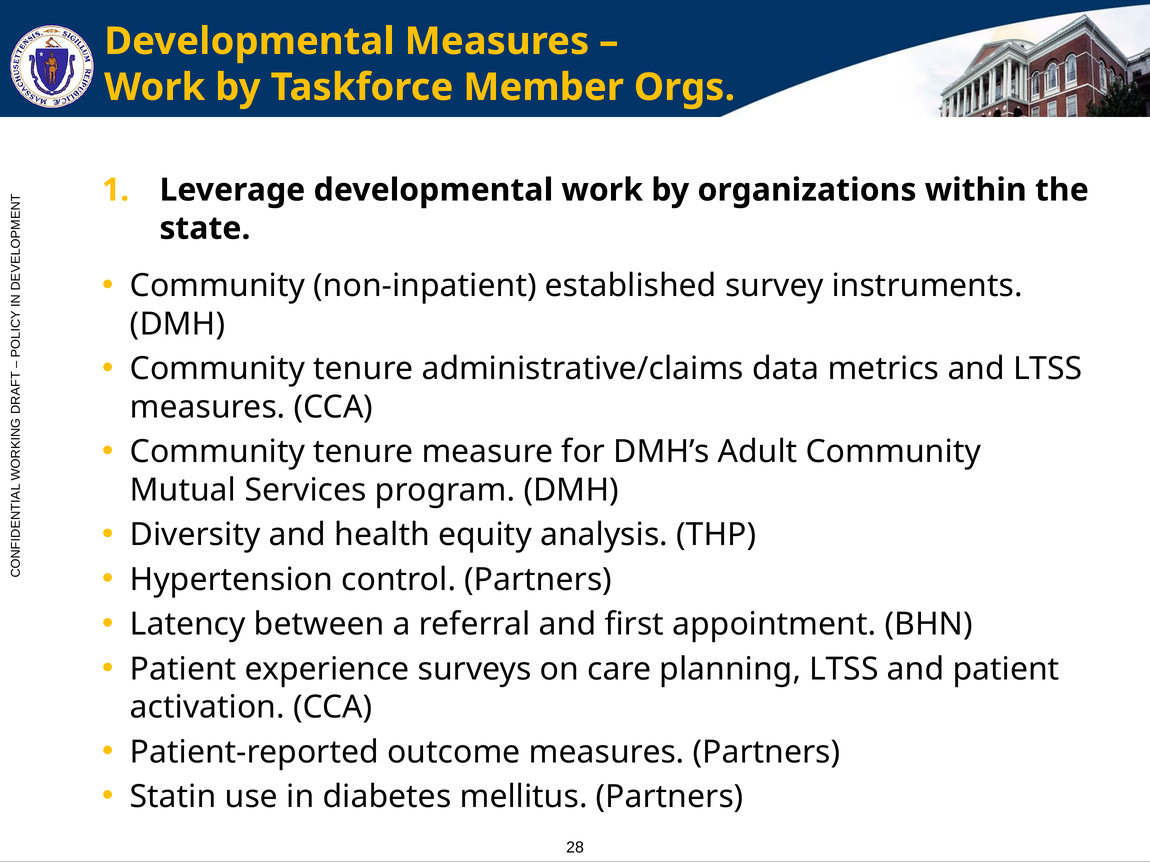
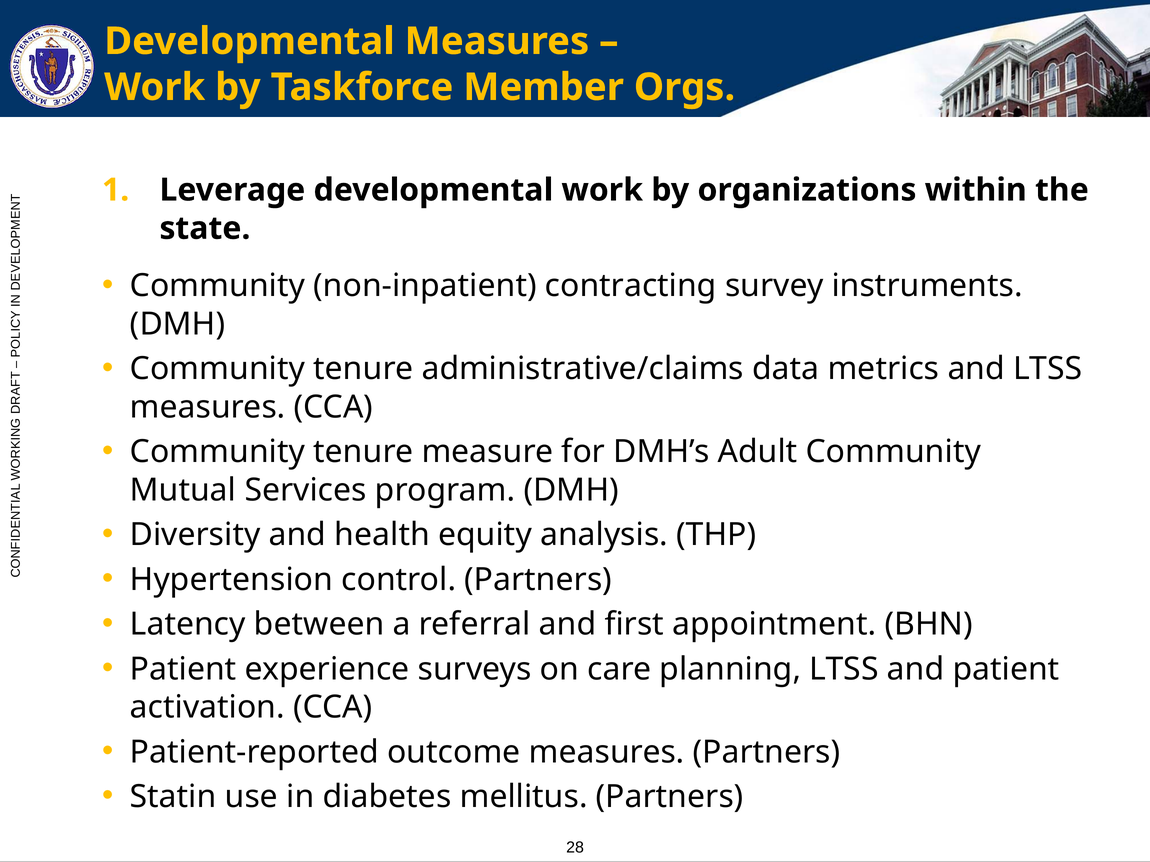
established: established -> contracting
